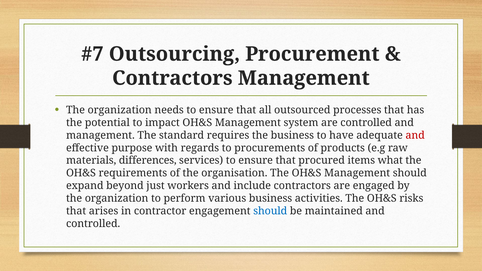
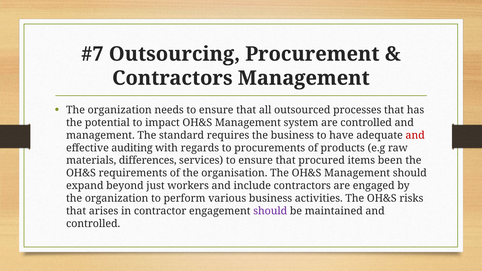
purpose: purpose -> auditing
what: what -> been
should at (270, 211) colour: blue -> purple
